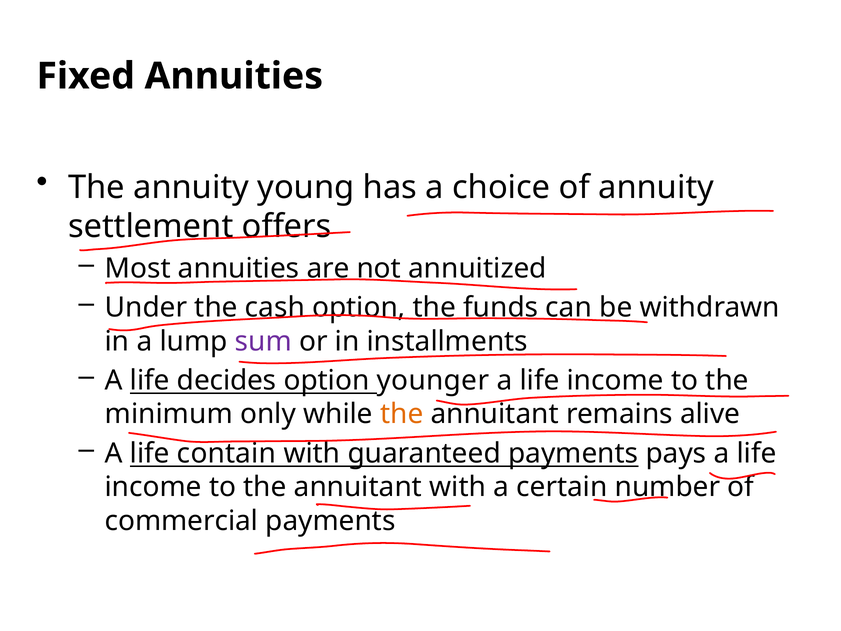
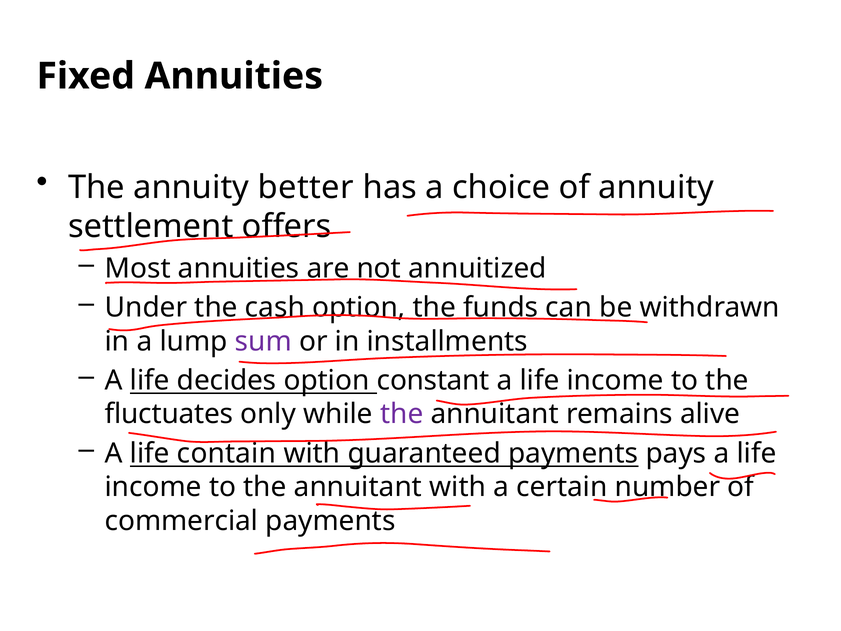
young: young -> better
younger: younger -> constant
minimum: minimum -> fluctuates
the at (402, 414) colour: orange -> purple
